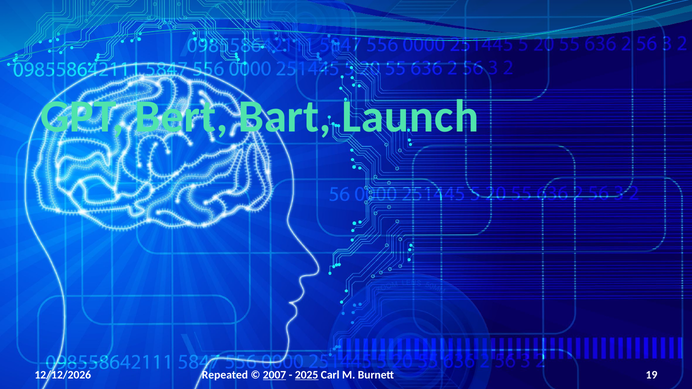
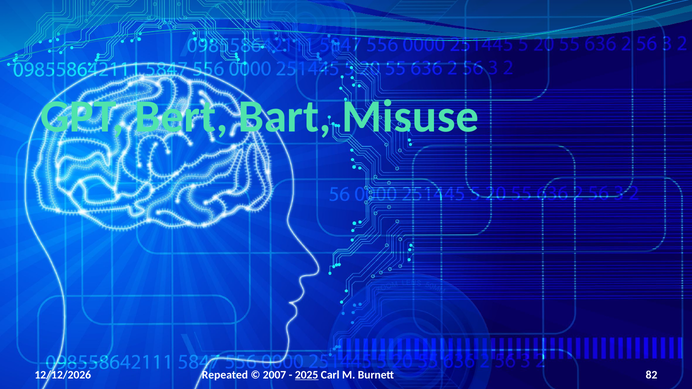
Launch: Launch -> Misuse
2007 underline: present -> none
19: 19 -> 82
